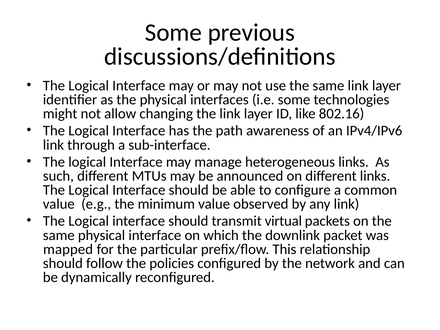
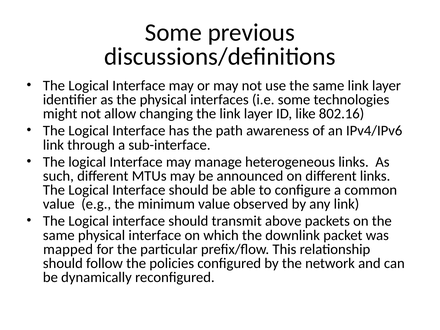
virtual: virtual -> above
